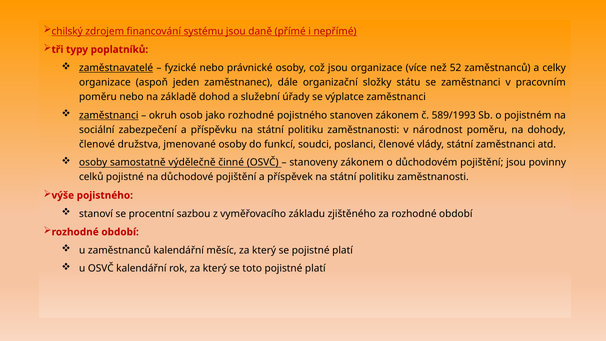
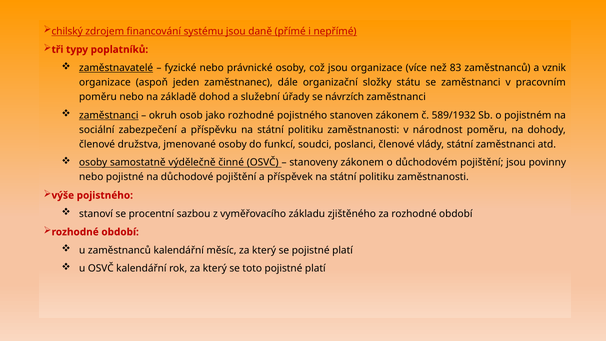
52: 52 -> 83
celky: celky -> vznik
výplatce: výplatce -> návrzích
589/1993: 589/1993 -> 589/1932
celků at (91, 177): celků -> nebo
